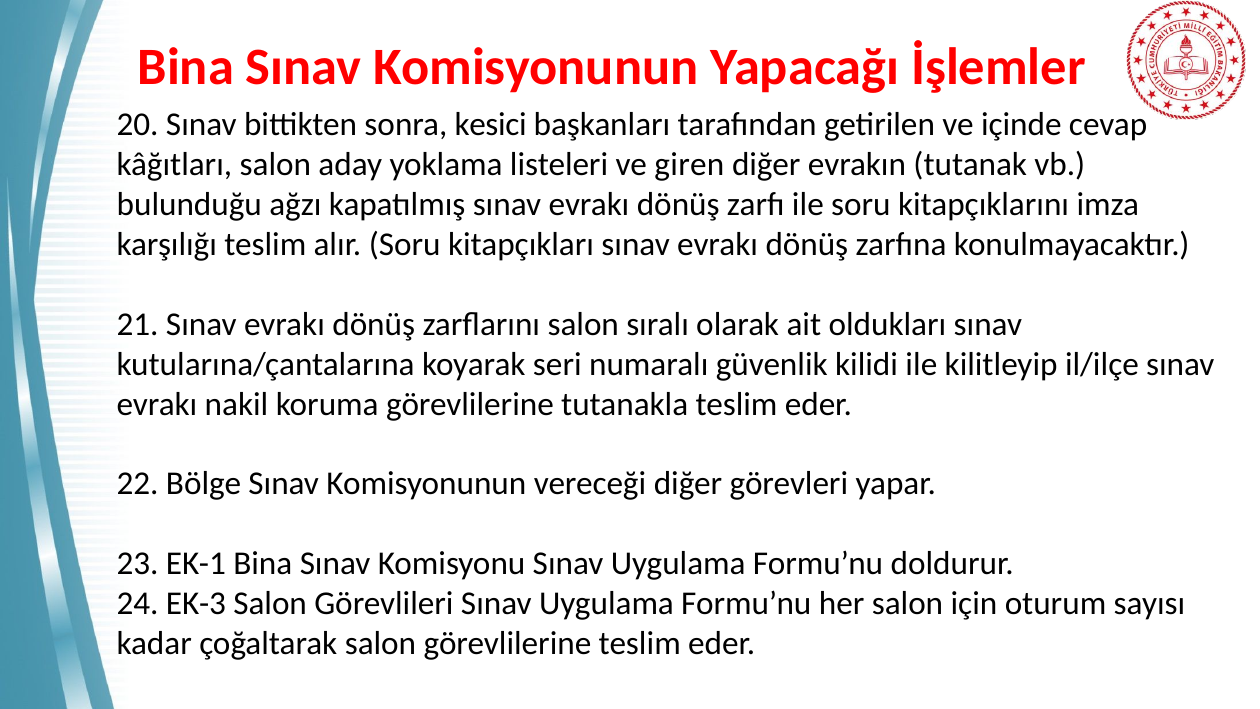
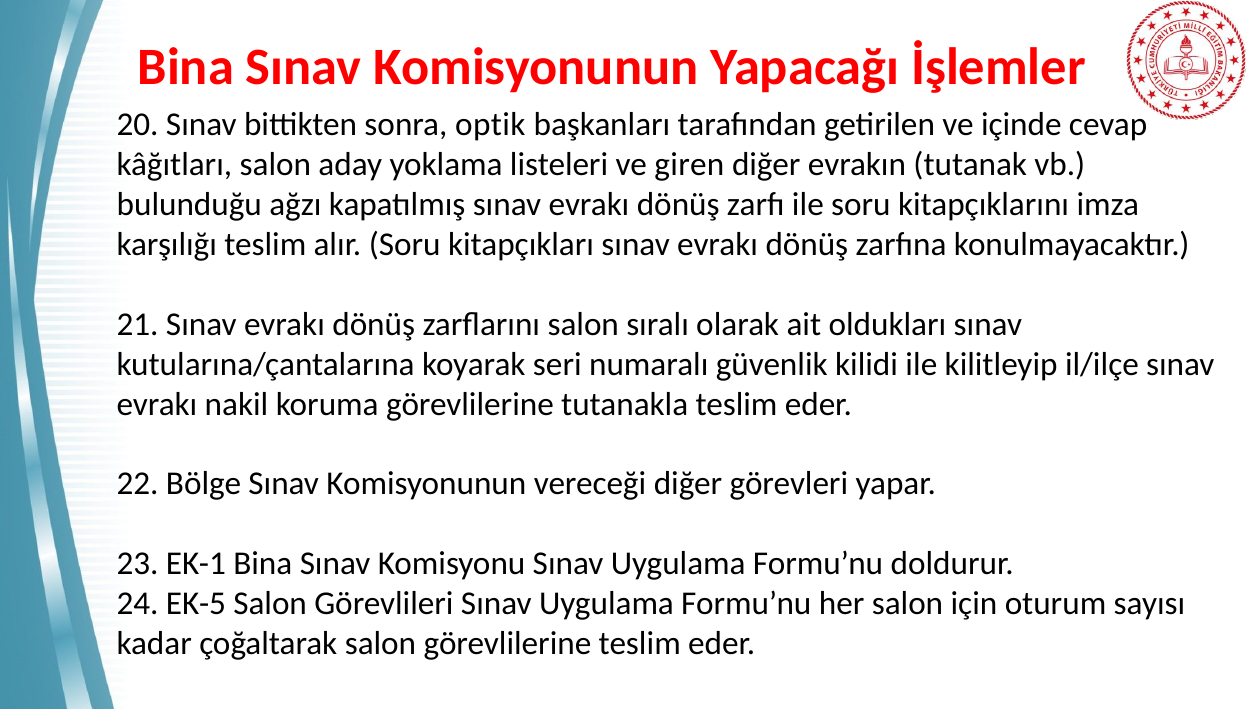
kesici: kesici -> optik
EK-3: EK-3 -> EK-5
